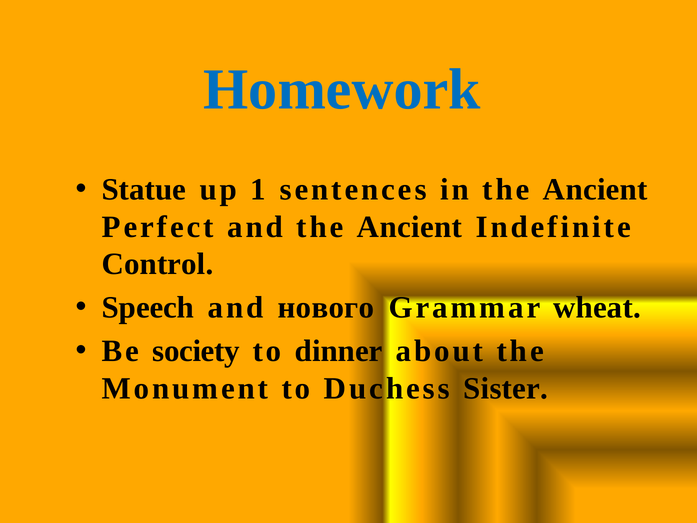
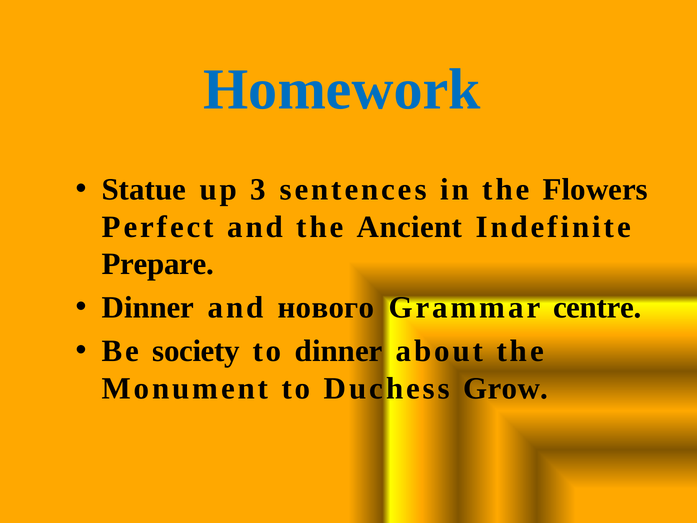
1: 1 -> 3
in the Ancient: Ancient -> Flowers
Control: Control -> Prepare
Speech at (148, 307): Speech -> Dinner
wheat: wheat -> centre
Sister: Sister -> Grow
